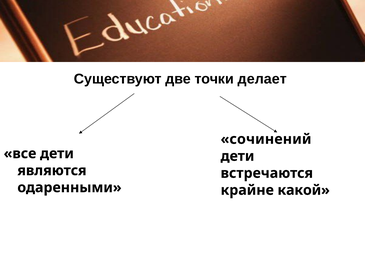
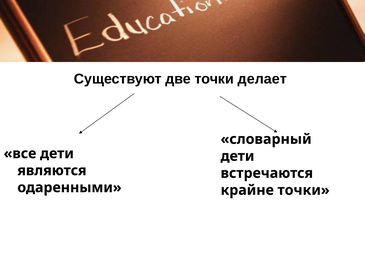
сочинений: сочинений -> словарный
крайне какой: какой -> точки
